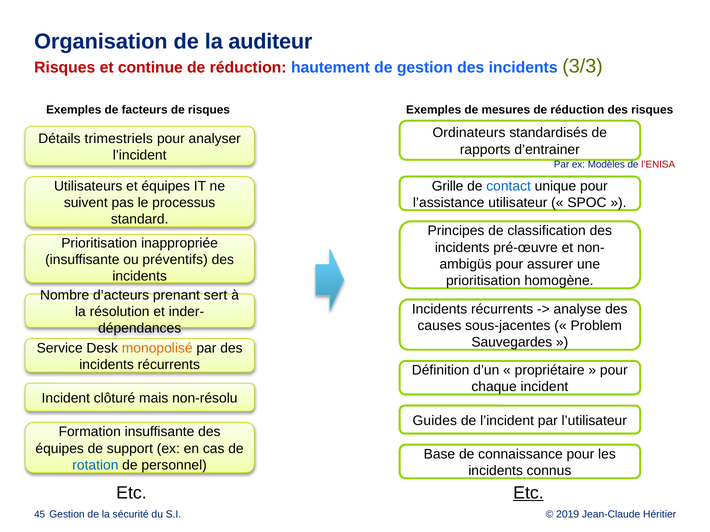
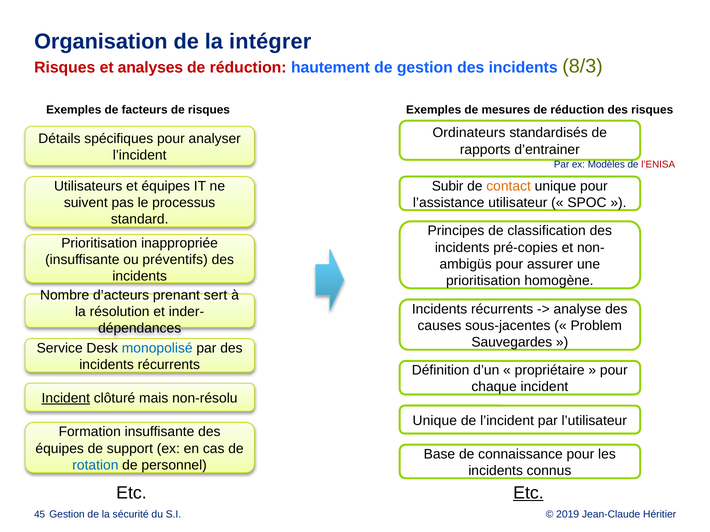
auditeur: auditeur -> intégrer
continue: continue -> analyses
3/3: 3/3 -> 8/3
trimestriels: trimestriels -> spécifiques
Grille: Grille -> Subir
contact colour: blue -> orange
pré-œuvre: pré-œuvre -> pré-copies
monopolisé colour: orange -> blue
Incident at (66, 399) underline: none -> present
Guides at (435, 421): Guides -> Unique
